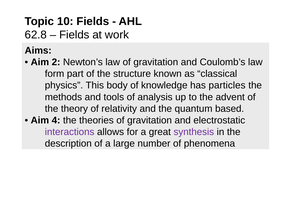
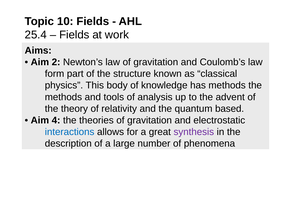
62.8: 62.8 -> 25.4
has particles: particles -> methods
interactions colour: purple -> blue
